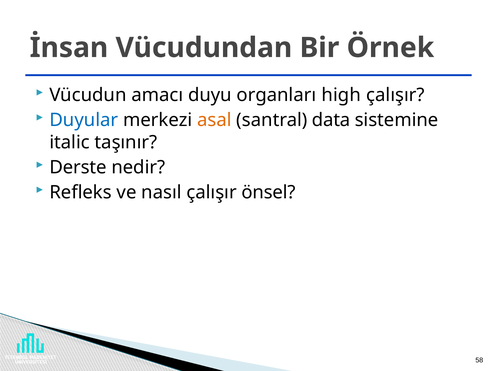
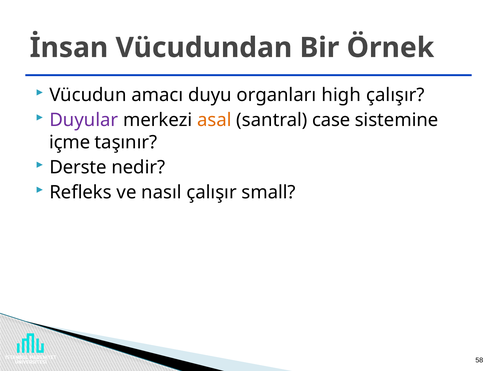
Duyular colour: blue -> purple
data: data -> case
italic: italic -> içme
önsel: önsel -> small
